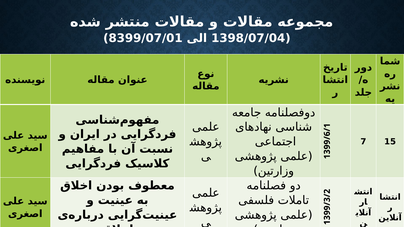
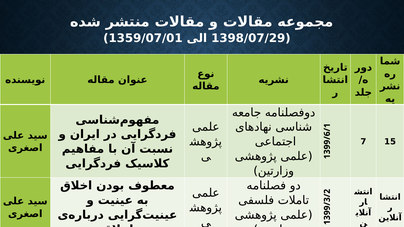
8399/07/01: 8399/07/01 -> 1359/07/01
1398/07/04: 1398/07/04 -> 1398/07/29
